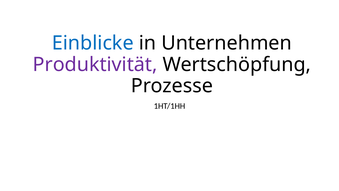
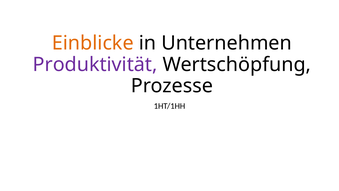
Einblicke colour: blue -> orange
